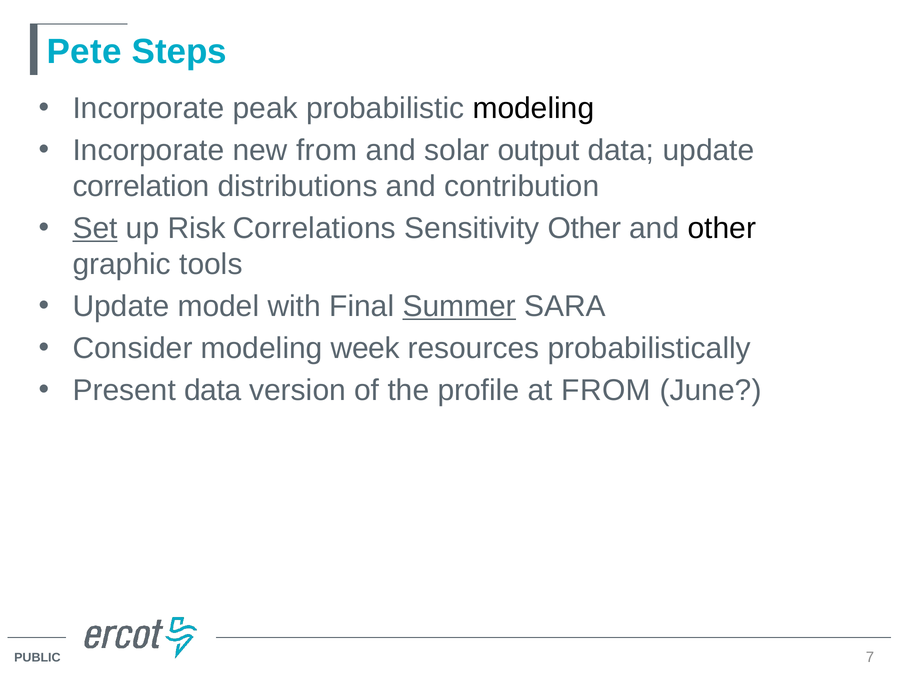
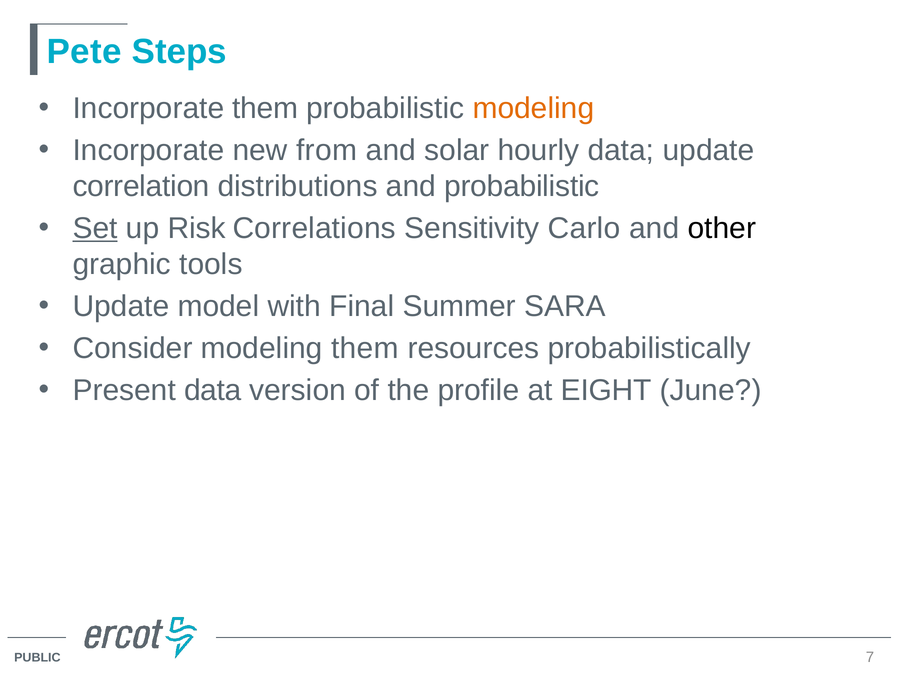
Incorporate peak: peak -> them
modeling at (533, 108) colour: black -> orange
output: output -> hourly
and contribution: contribution -> probabilistic
Sensitivity Other: Other -> Carlo
Summer underline: present -> none
modeling week: week -> them
at FROM: FROM -> EIGHT
